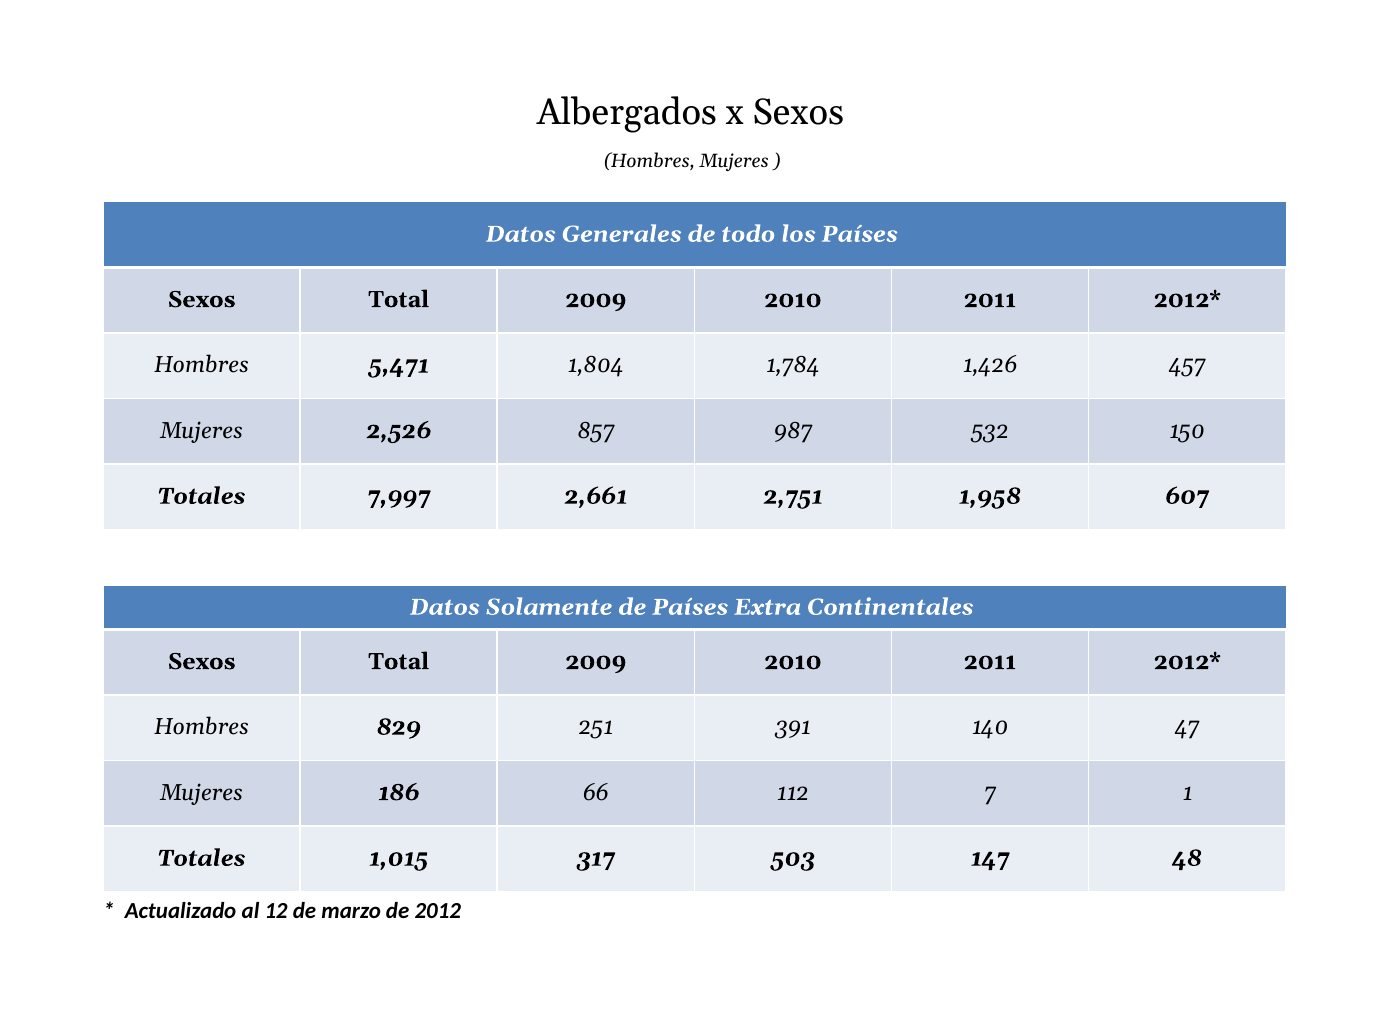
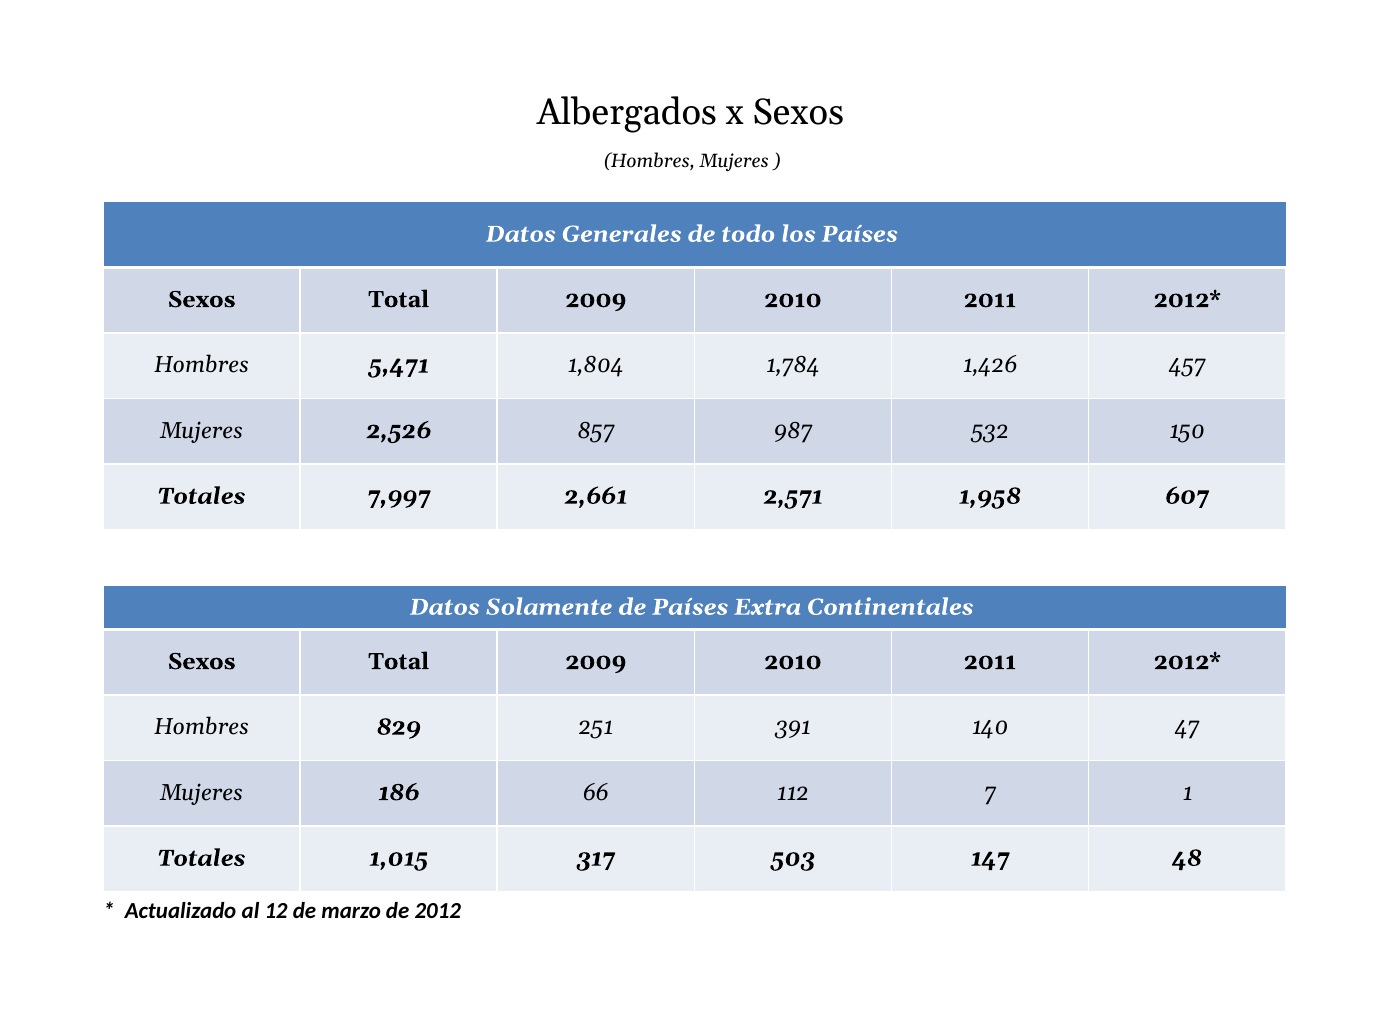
2,751: 2,751 -> 2,571
